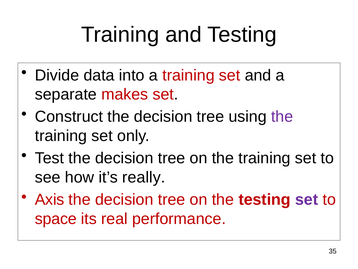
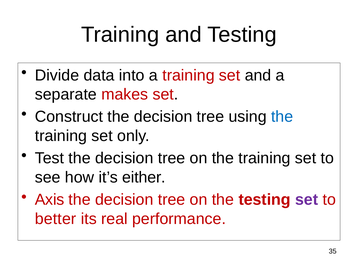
the at (282, 116) colour: purple -> blue
really: really -> either
space: space -> better
